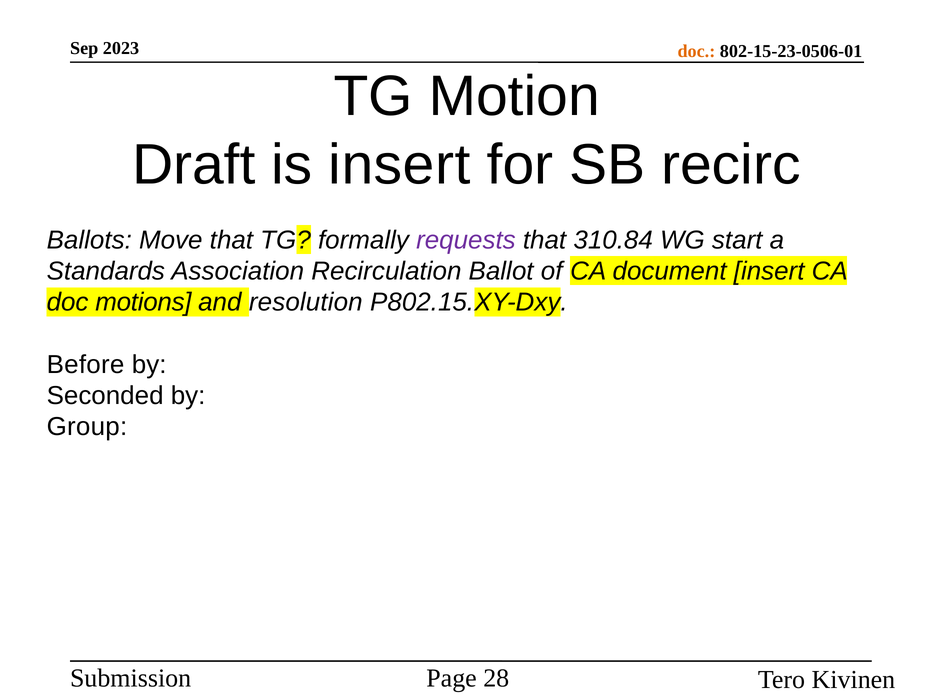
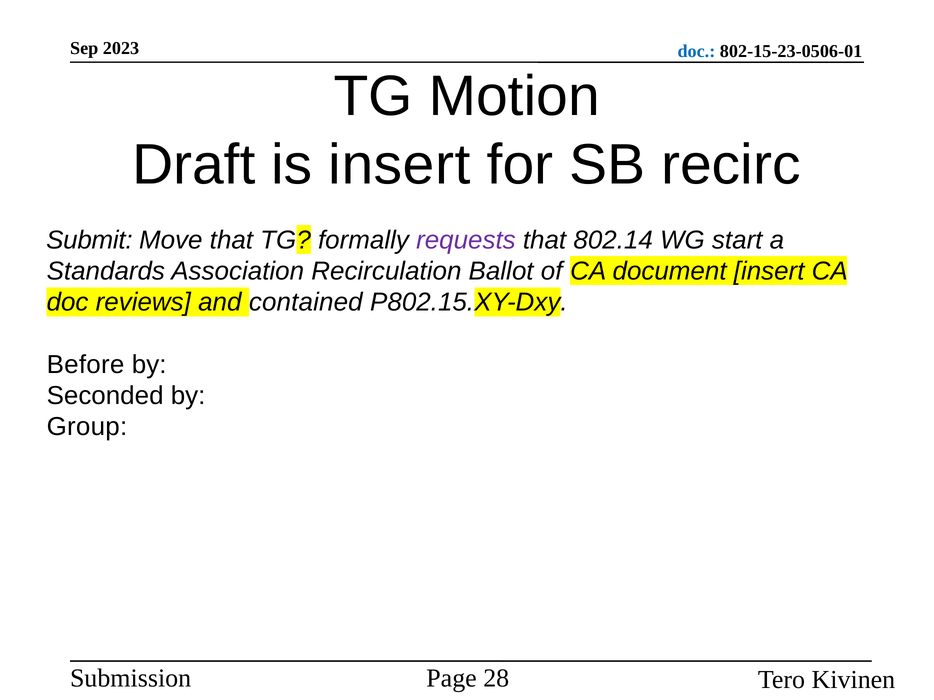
doc at (696, 51) colour: orange -> blue
Ballots: Ballots -> Submit
310.84: 310.84 -> 802.14
motions: motions -> reviews
resolution: resolution -> contained
